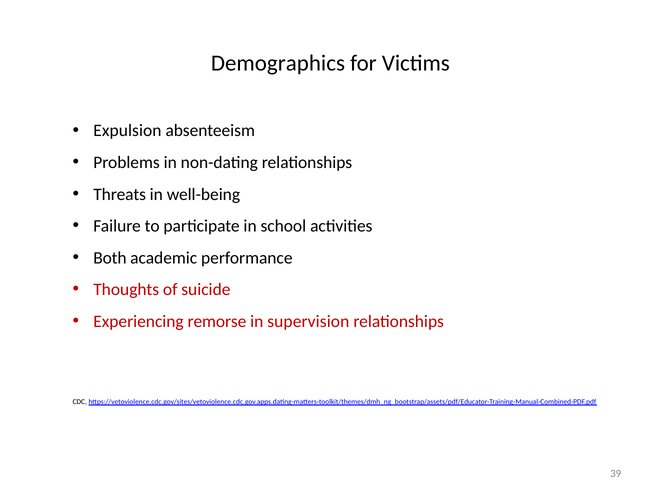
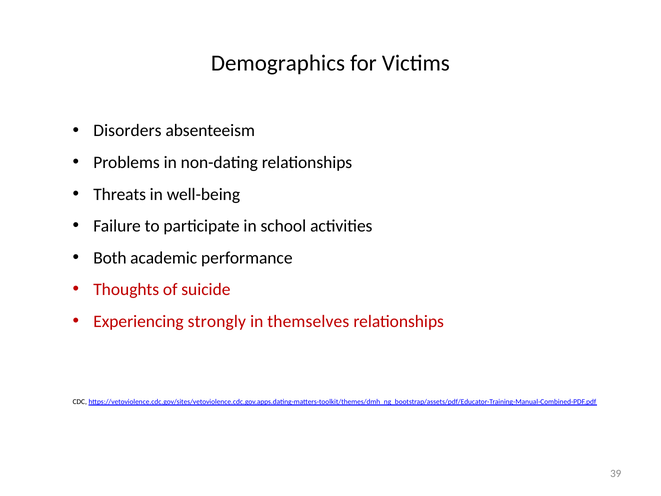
Expulsion: Expulsion -> Disorders
remorse: remorse -> strongly
supervision: supervision -> themselves
